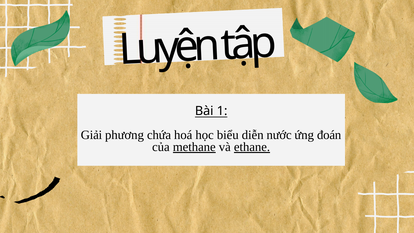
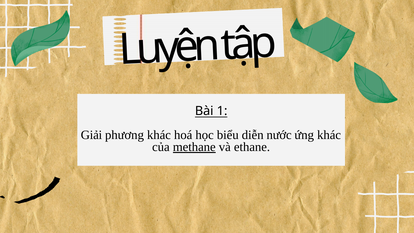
phương chứa: chứa -> khác
ứng đoán: đoán -> khác
ethane underline: present -> none
